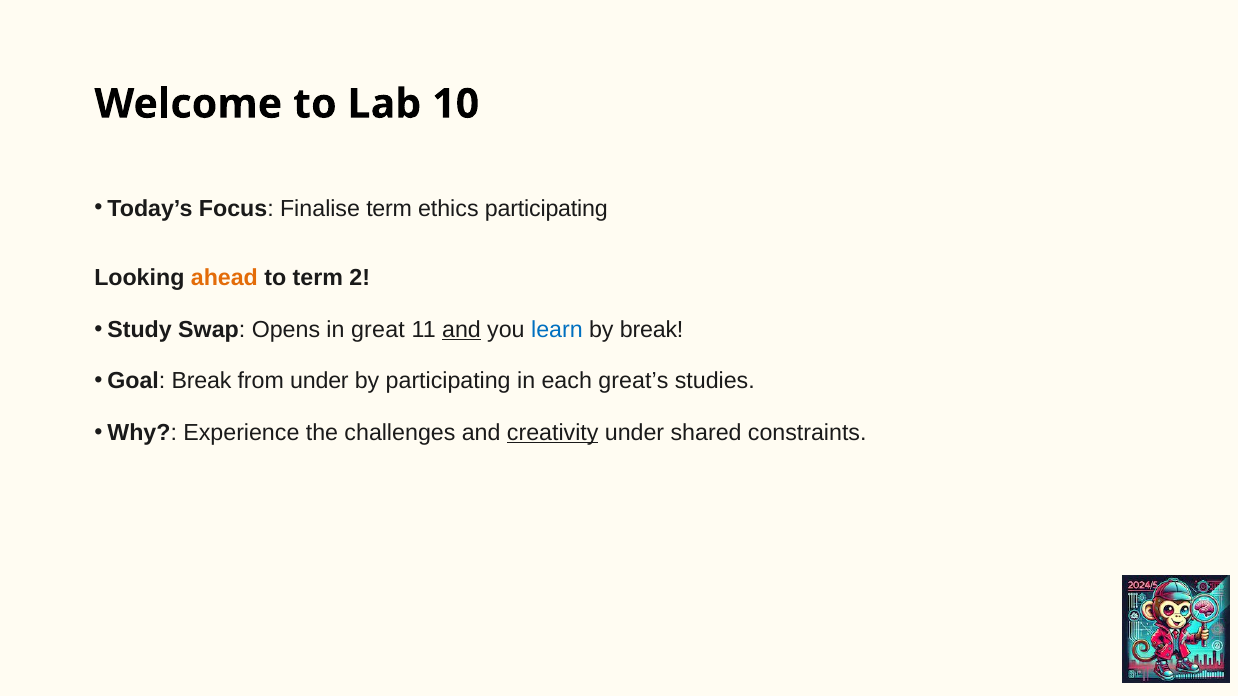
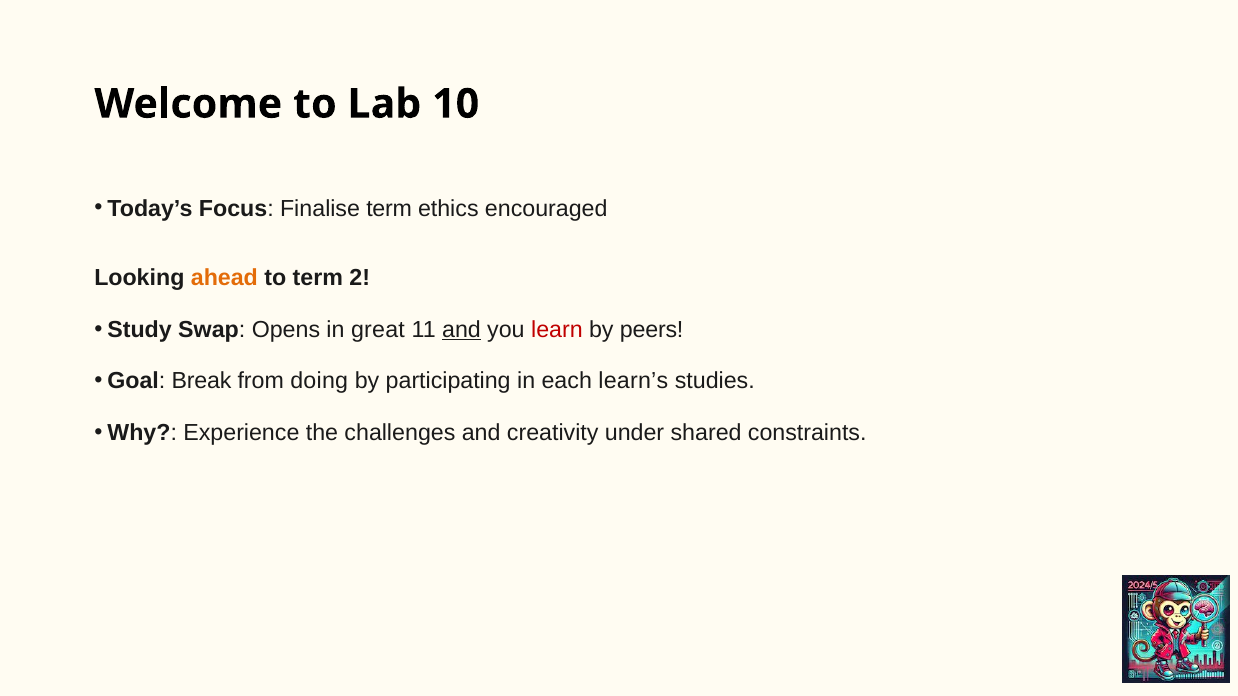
ethics participating: participating -> encouraged
learn colour: blue -> red
by break: break -> peers
from under: under -> doing
great’s: great’s -> learn’s
creativity underline: present -> none
